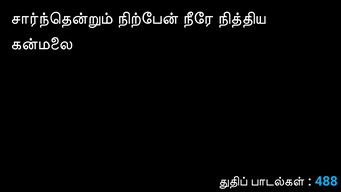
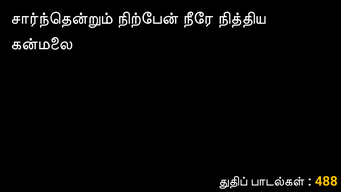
488 colour: light blue -> yellow
